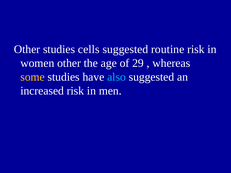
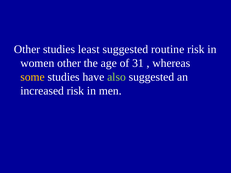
cells: cells -> least
29: 29 -> 31
also colour: light blue -> light green
